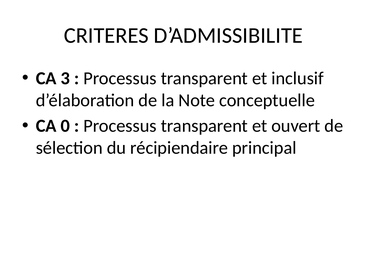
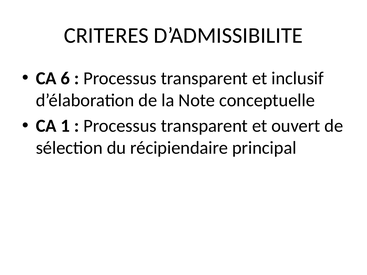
3: 3 -> 6
0: 0 -> 1
